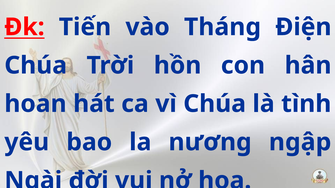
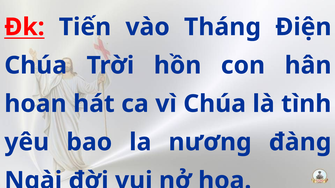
ngập: ngập -> đàng
